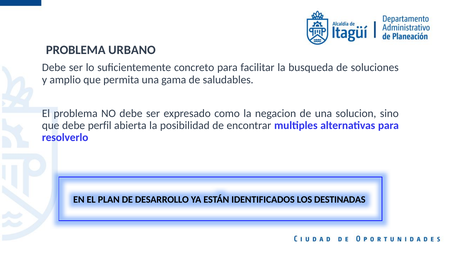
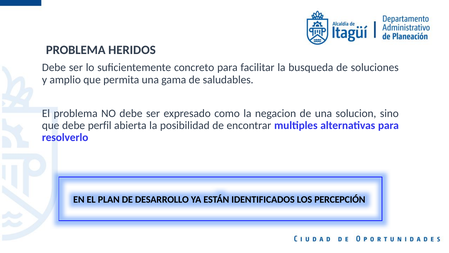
URBANO: URBANO -> HERIDOS
DESTINADAS: DESTINADAS -> PERCEPCIÓN
